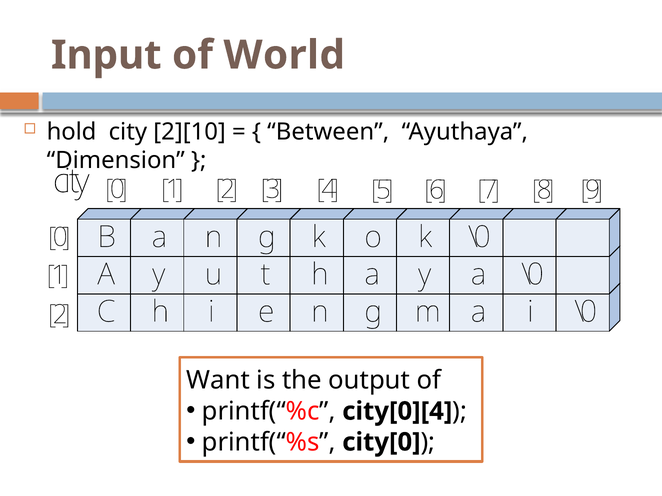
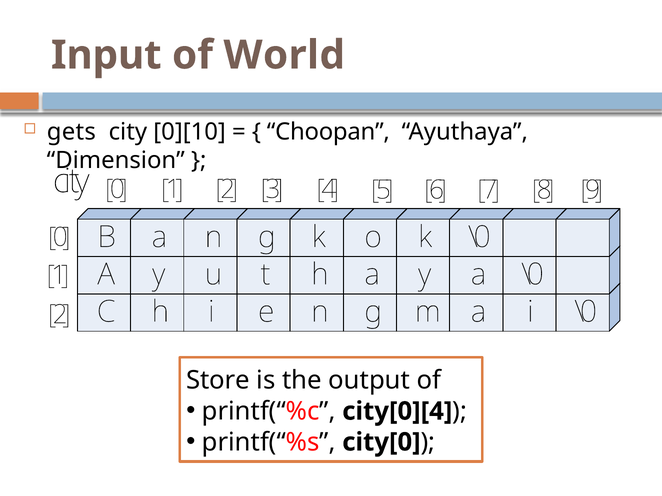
hold: hold -> gets
2][10: 2][10 -> 0][10
Between: Between -> Choopan
Want: Want -> Store
